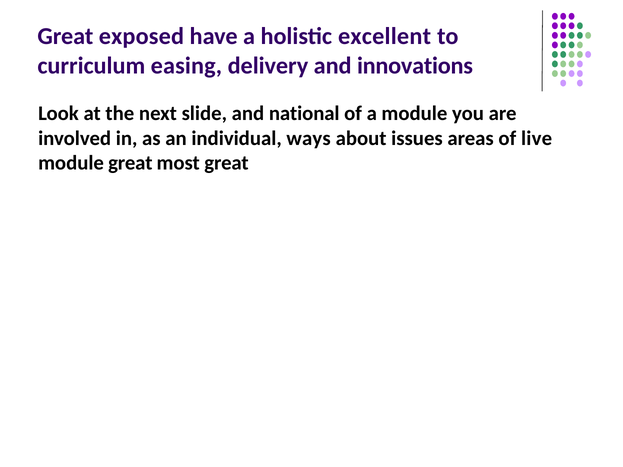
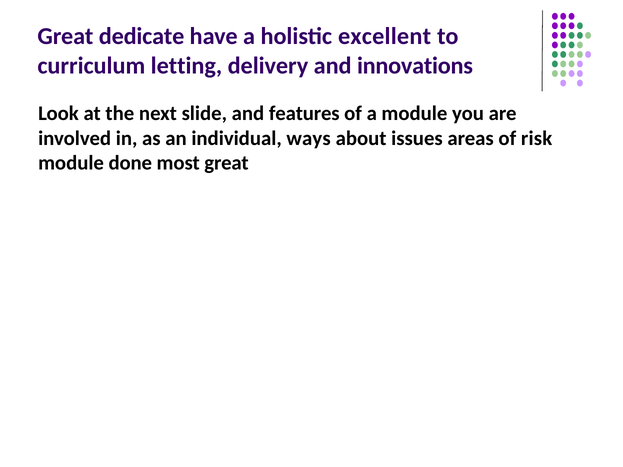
exposed: exposed -> dedicate
easing: easing -> letting
national: national -> features
live: live -> risk
module great: great -> done
